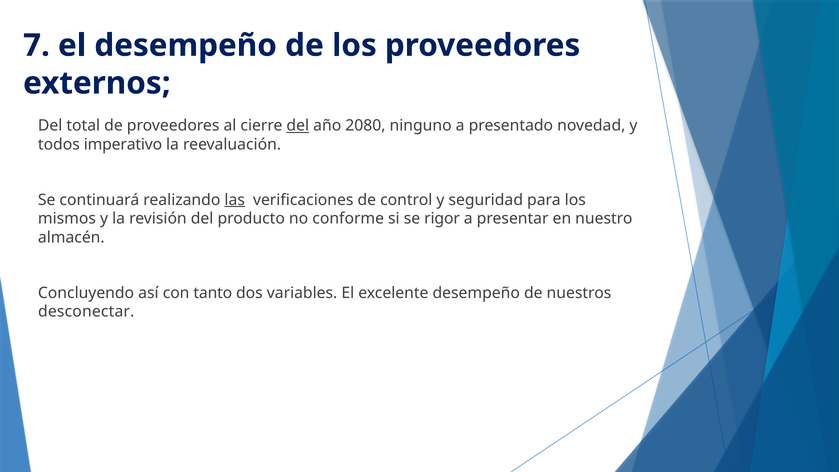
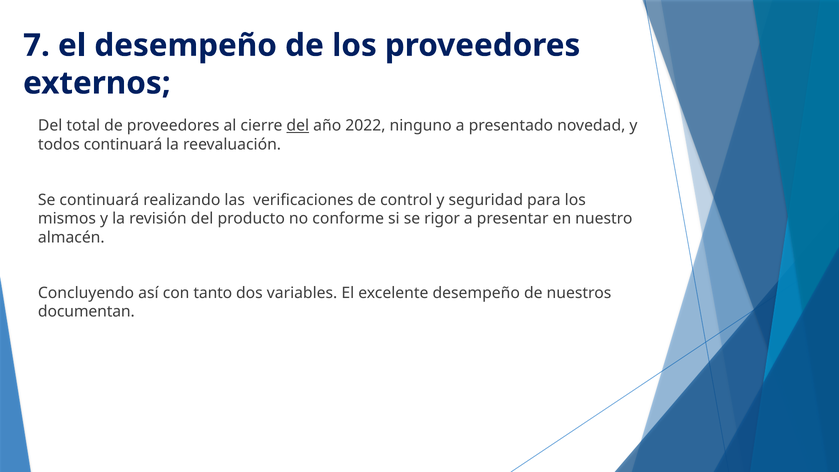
2080: 2080 -> 2022
todos imperativo: imperativo -> continuará
las underline: present -> none
desconectar: desconectar -> documentan
